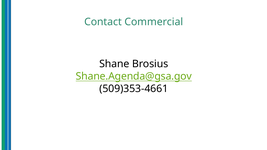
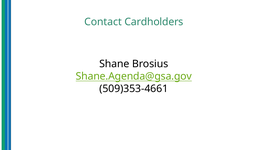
Commercial: Commercial -> Cardholders
